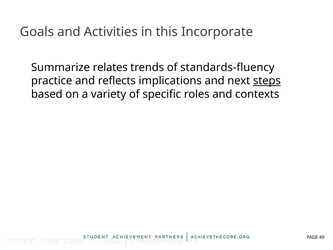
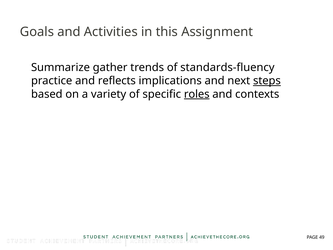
Incorporate: Incorporate -> Assignment
relates: relates -> gather
roles underline: none -> present
